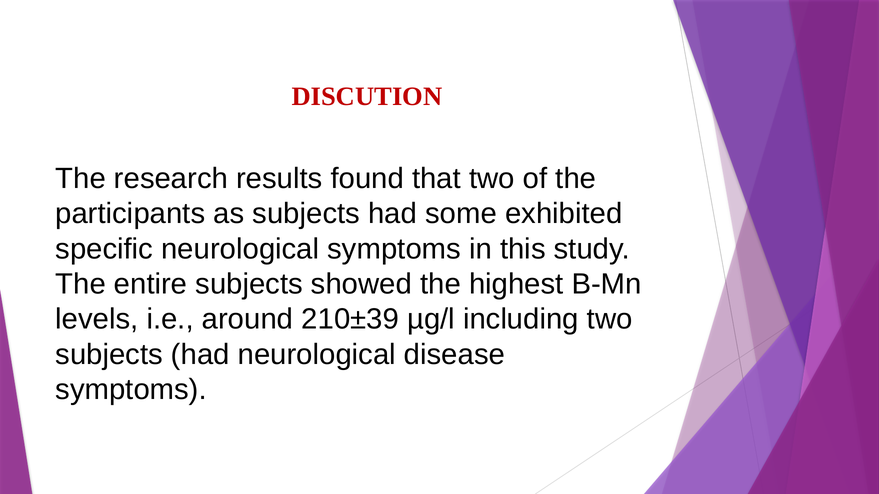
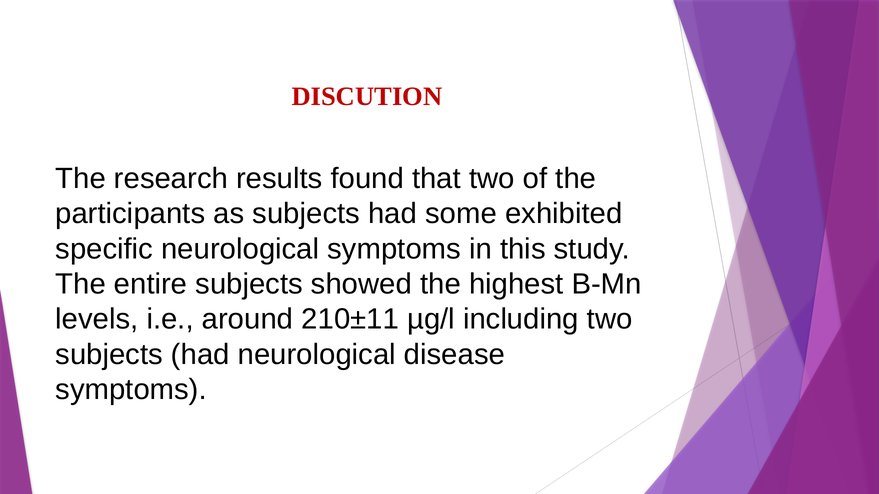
210±39: 210±39 -> 210±11
